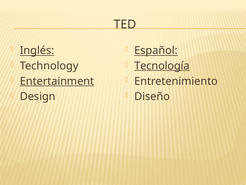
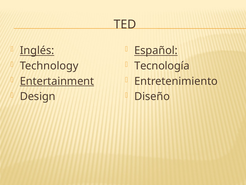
Tecnología underline: present -> none
